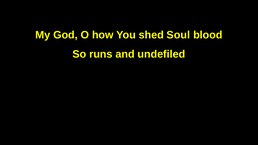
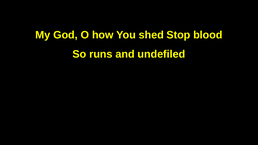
Soul: Soul -> Stop
